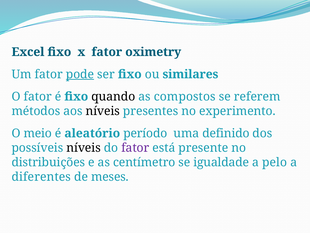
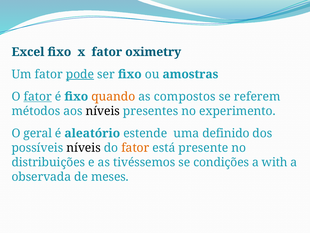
similares: similares -> amostras
fator at (38, 96) underline: none -> present
quando colour: black -> orange
meio: meio -> geral
período: período -> estende
fator at (135, 148) colour: purple -> orange
centímetro: centímetro -> tivéssemos
igualdade: igualdade -> condições
pelo: pelo -> with
diferentes: diferentes -> observada
